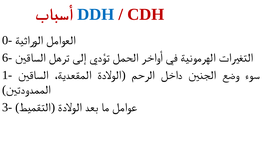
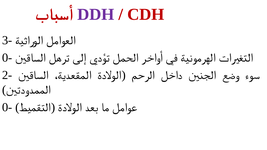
DDH colour: blue -> purple
0-: 0- -> 3-
6- at (7, 58): 6- -> 0-
1-: 1- -> 2-
3- at (7, 107): 3- -> 0-
